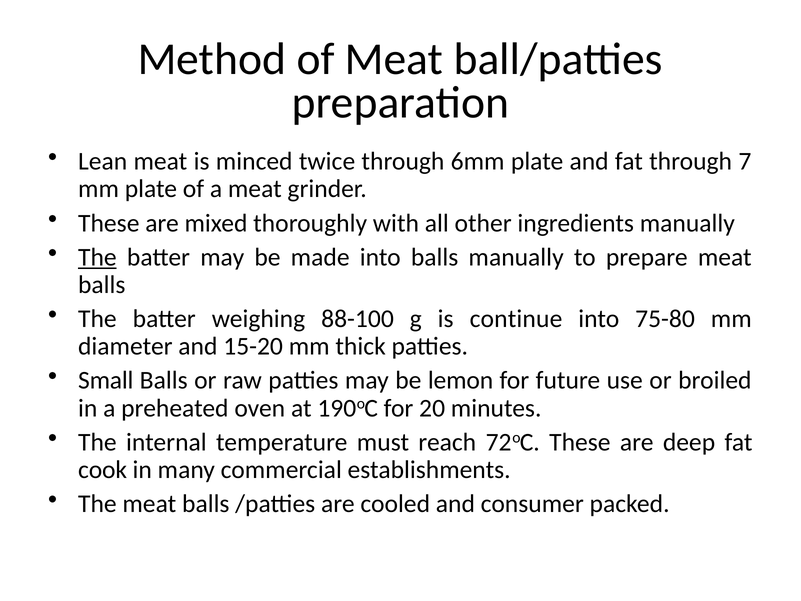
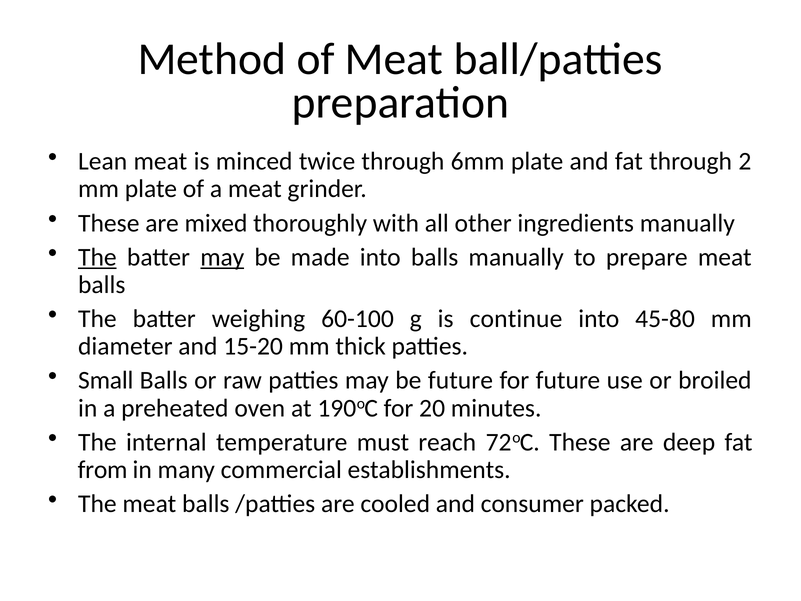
7: 7 -> 2
may at (222, 257) underline: none -> present
88-100: 88-100 -> 60-100
75-80: 75-80 -> 45-80
be lemon: lemon -> future
cook: cook -> from
